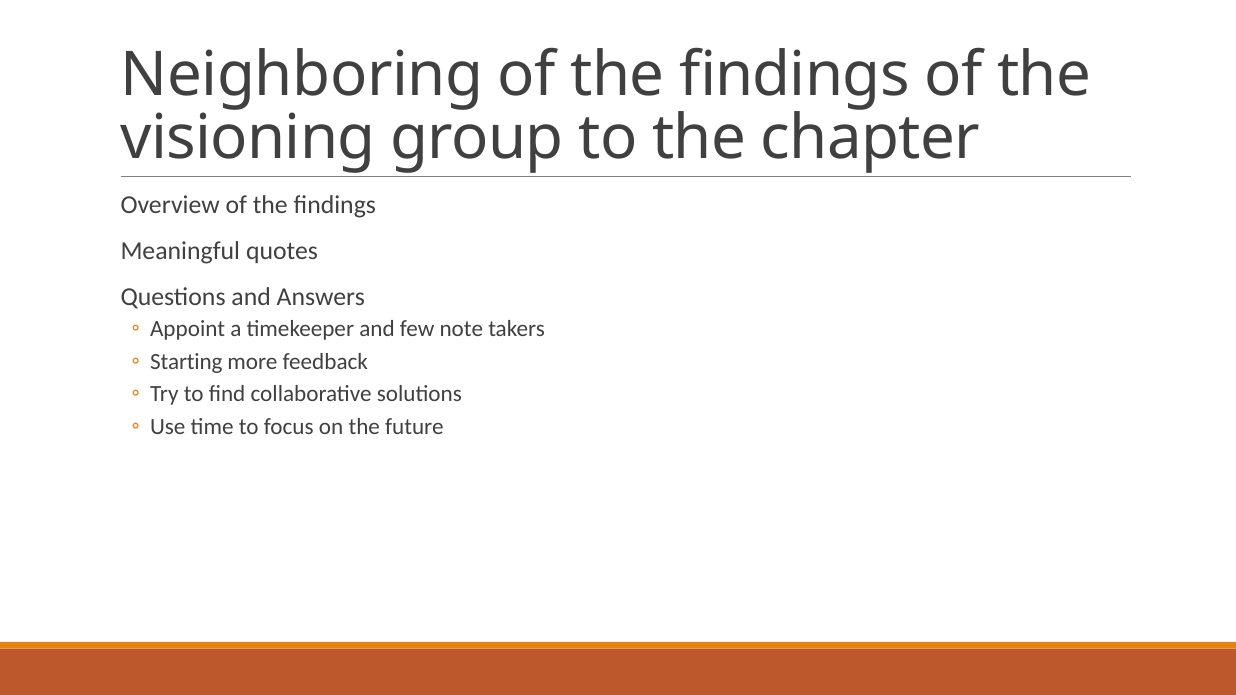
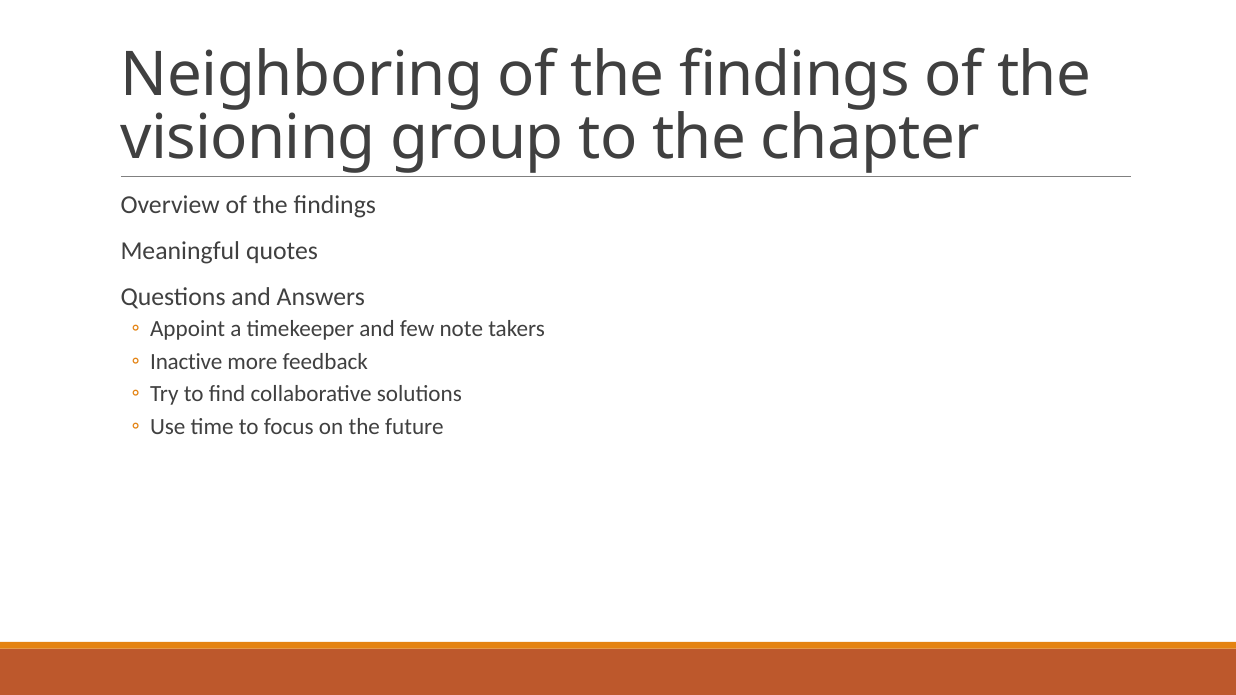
Starting: Starting -> Inactive
